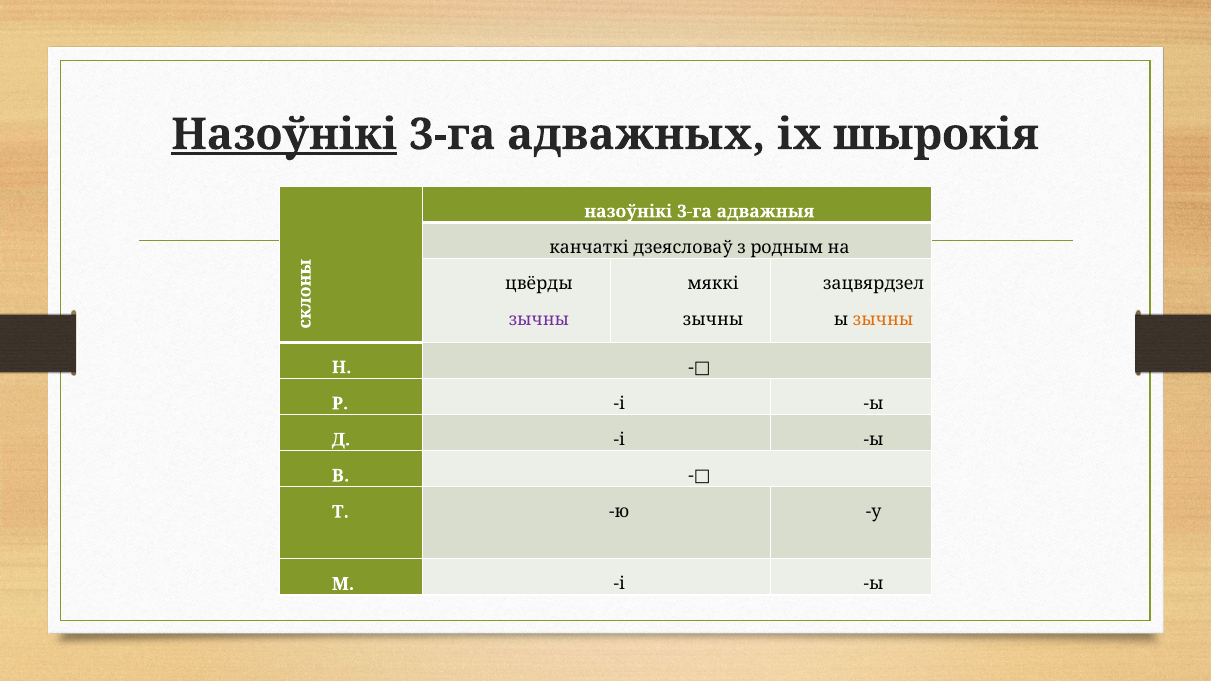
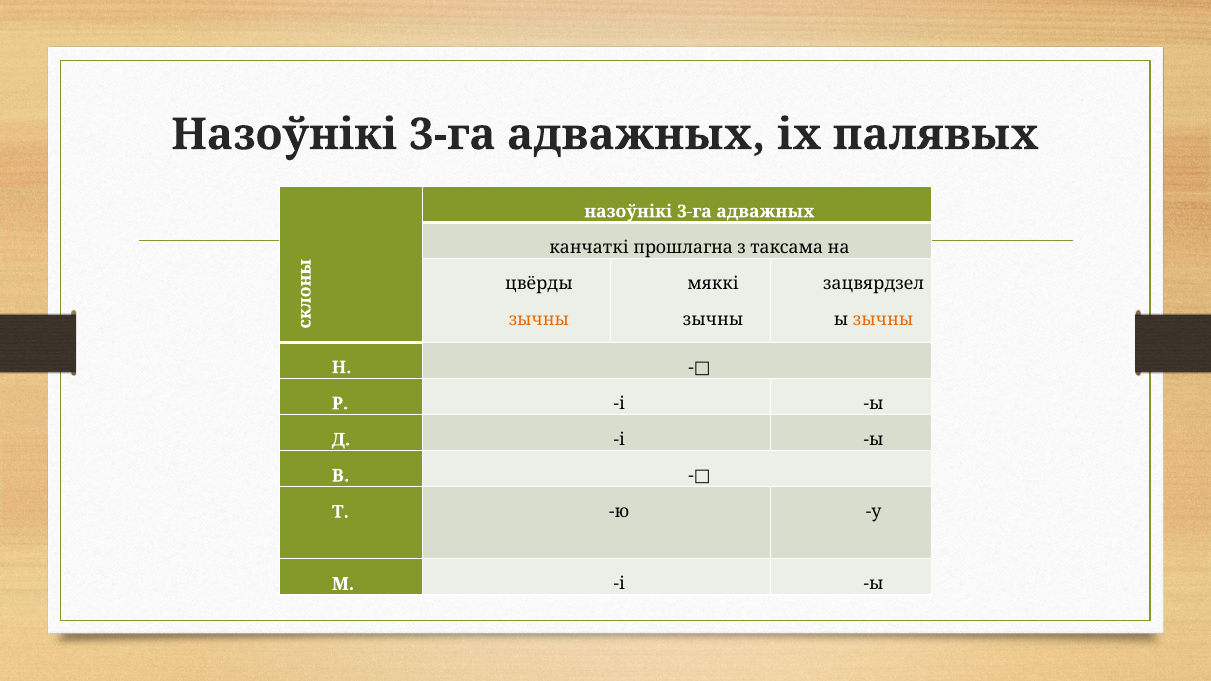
Назоўнікі at (284, 135) underline: present -> none
шырокія: шырокія -> палявых
адважныя at (765, 212): адважныя -> адважных
дзеясловаў: дзеясловаў -> прошлагна
родным: родным -> таксама
зычны at (539, 320) colour: purple -> orange
